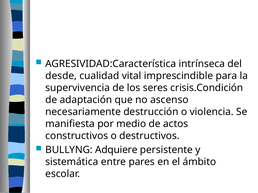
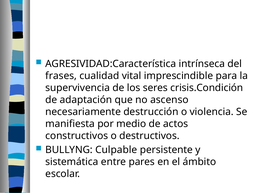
desde: desde -> frases
Adquiere: Adquiere -> Culpable
